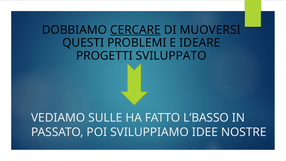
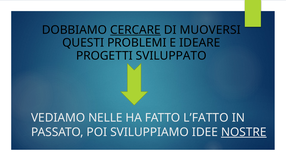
SULLE: SULLE -> NELLE
L’BASSO: L’BASSO -> L’FATTO
NOSTRE underline: none -> present
